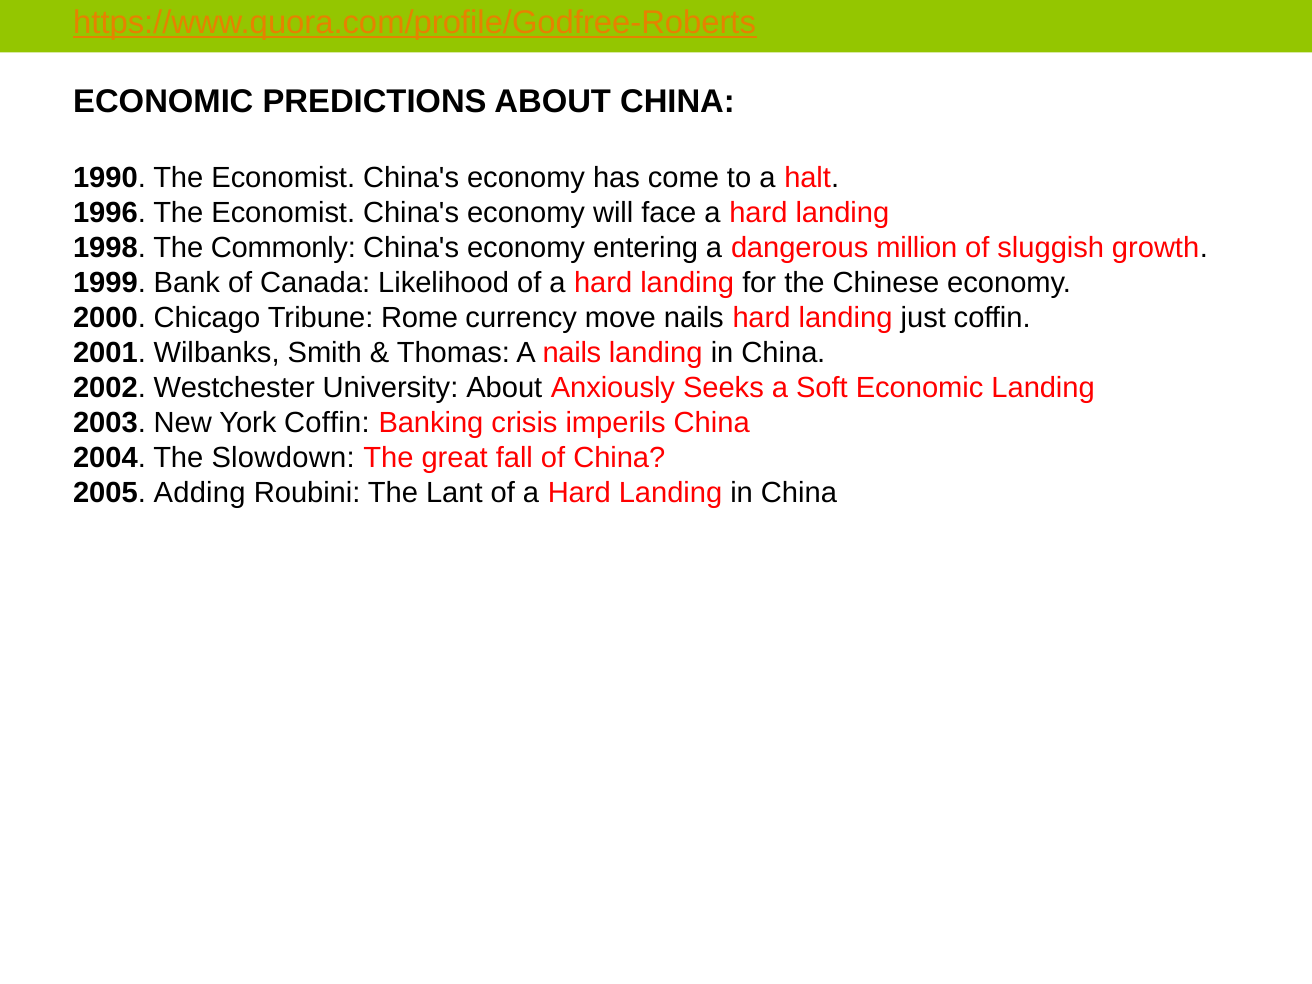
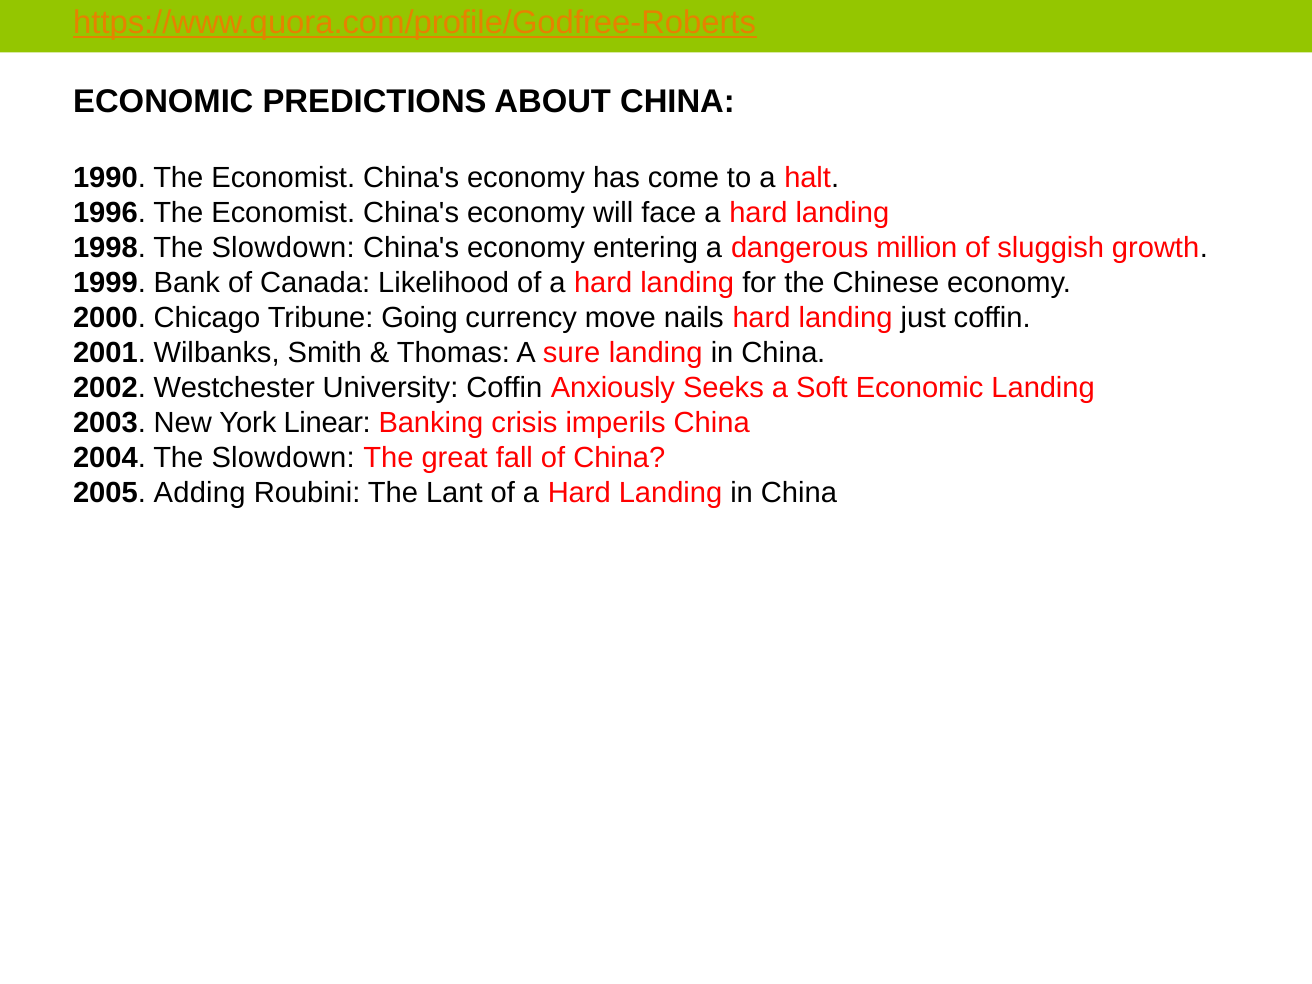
1998 The Commonly: Commonly -> Slowdown
Rome: Rome -> Going
A nails: nails -> sure
University About: About -> Coffin
York Coffin: Coffin -> Linear
